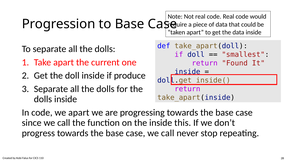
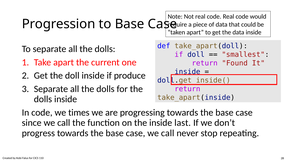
we apart: apart -> times
this: this -> last
